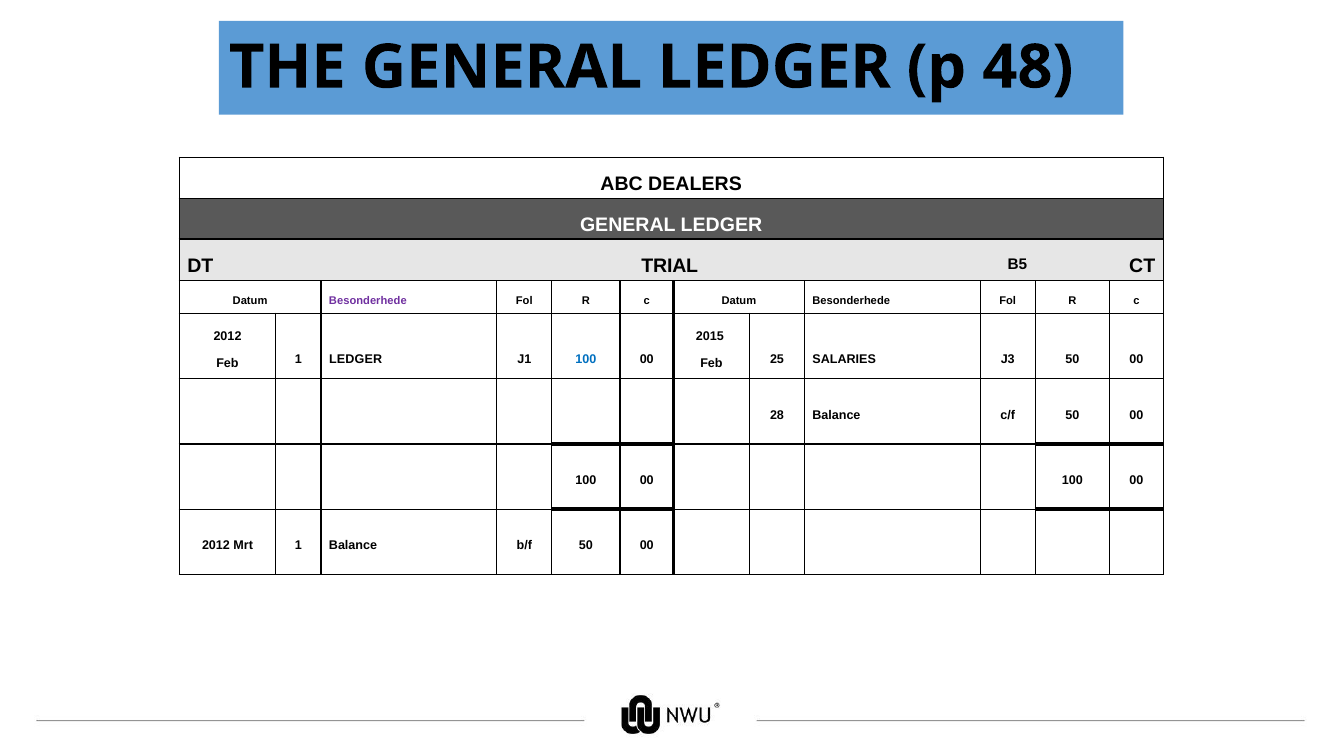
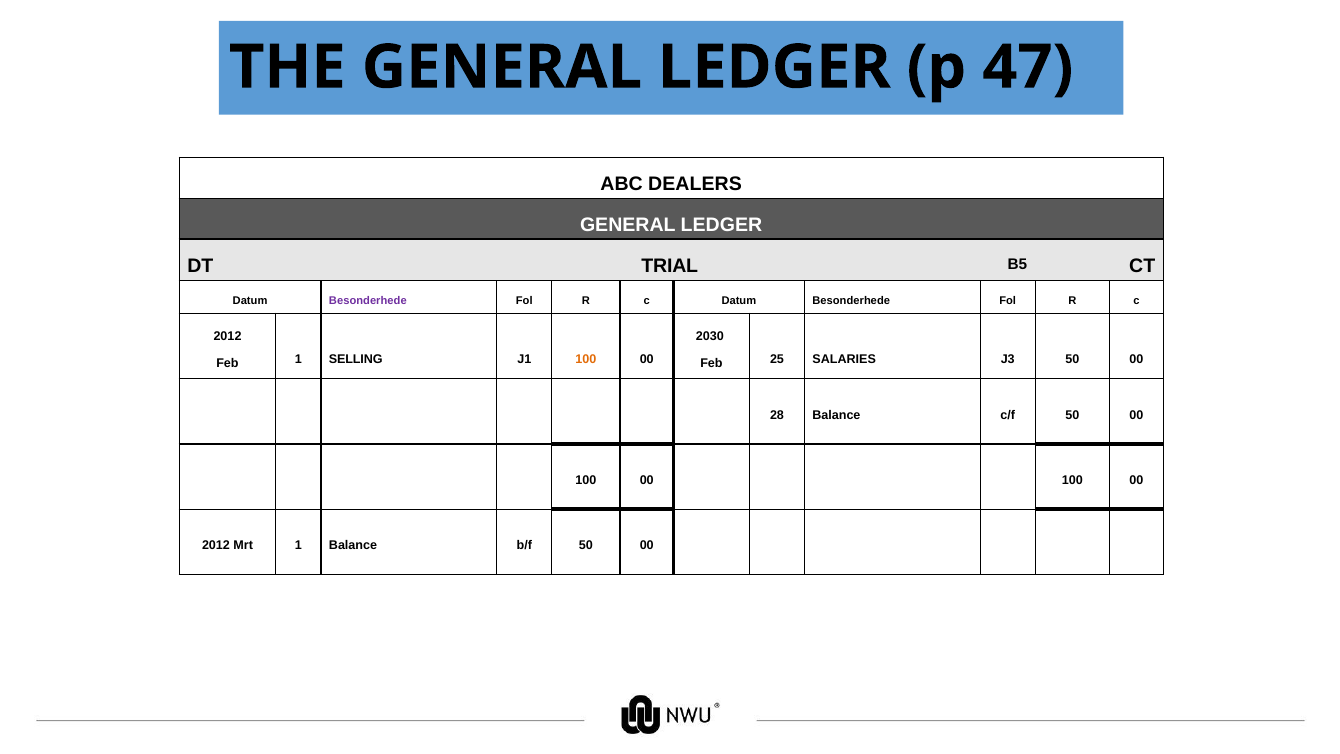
48: 48 -> 47
2015: 2015 -> 2030
1 LEDGER: LEDGER -> SELLING
100 at (586, 359) colour: blue -> orange
